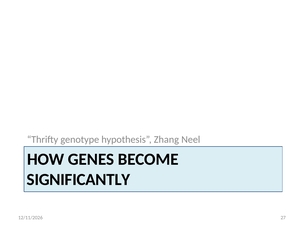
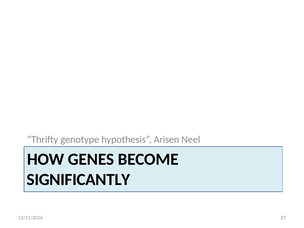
Zhang: Zhang -> Arisen
